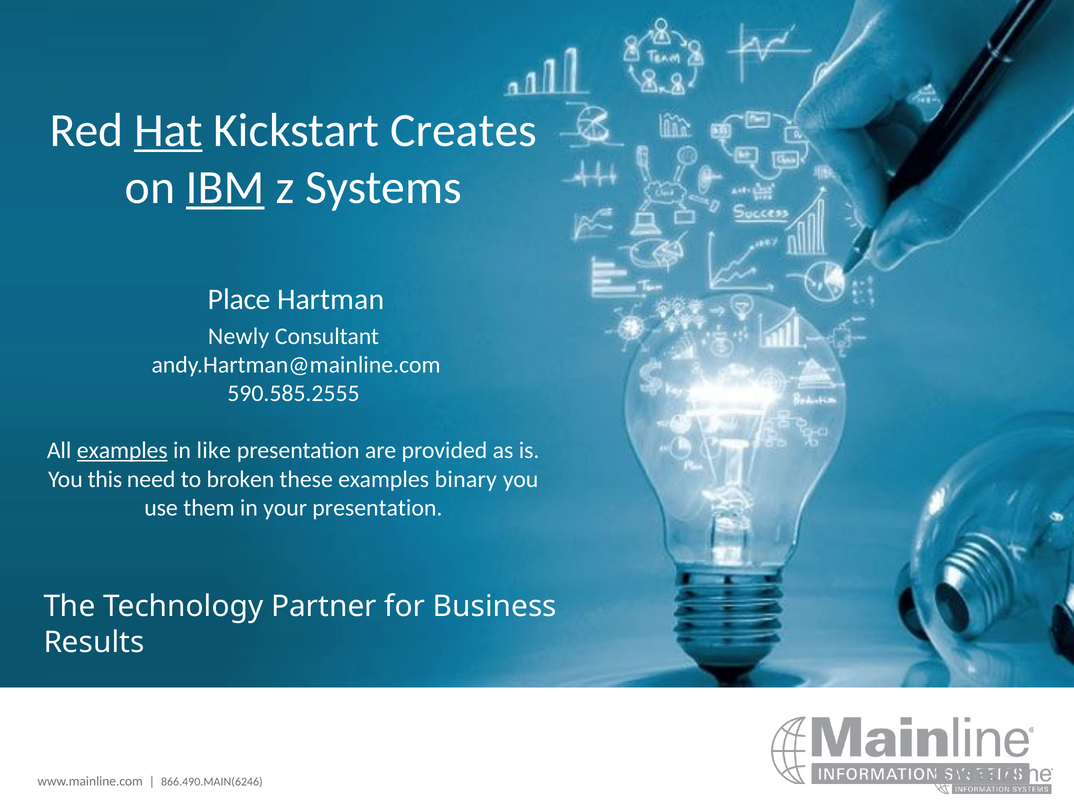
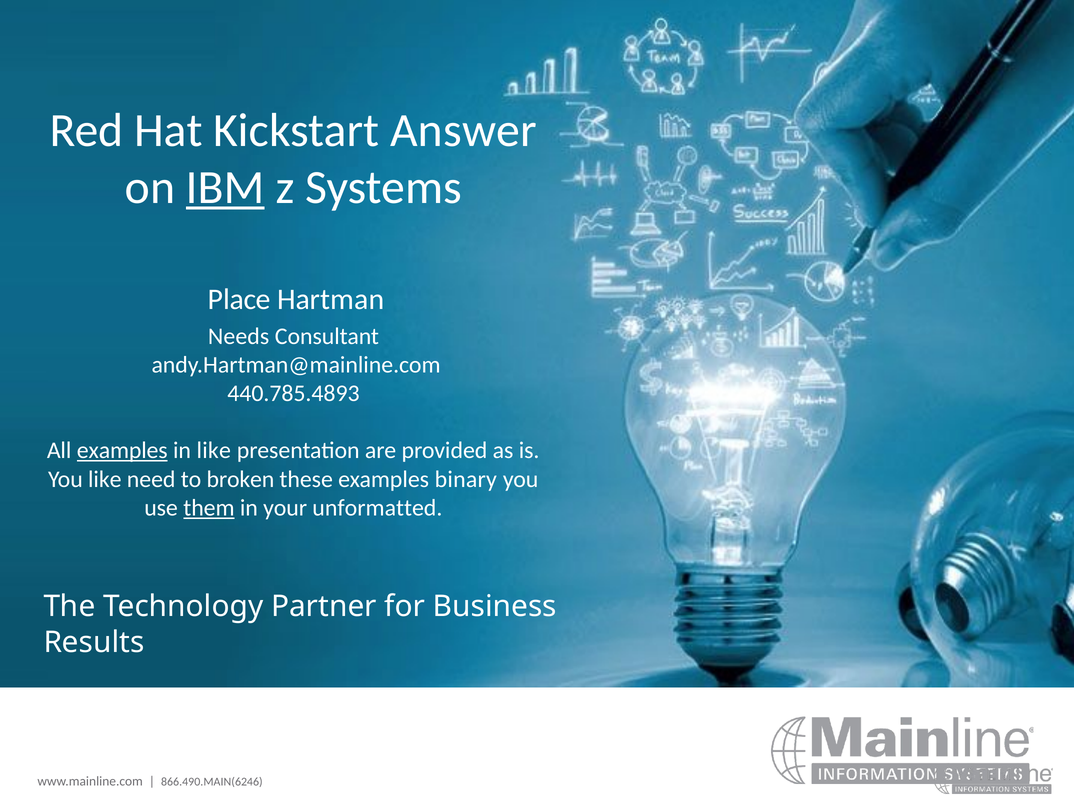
Hat underline: present -> none
Creates: Creates -> Answer
Newly: Newly -> Needs
590.585.2555: 590.585.2555 -> 440.785.4893
You this: this -> like
them underline: none -> present
your presentation: presentation -> unformatted
